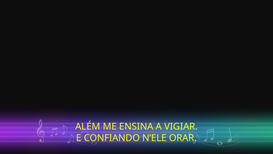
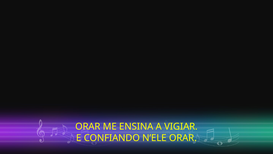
ALÉM at (88, 126): ALÉM -> ORAR
